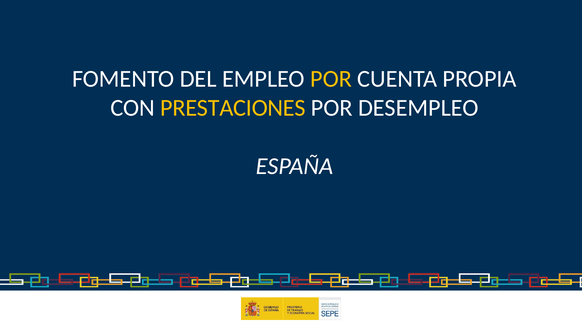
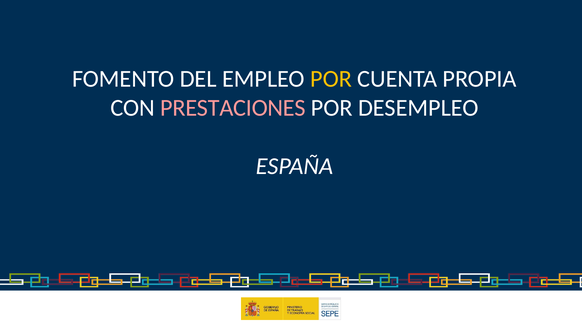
PRESTACIONES colour: yellow -> pink
